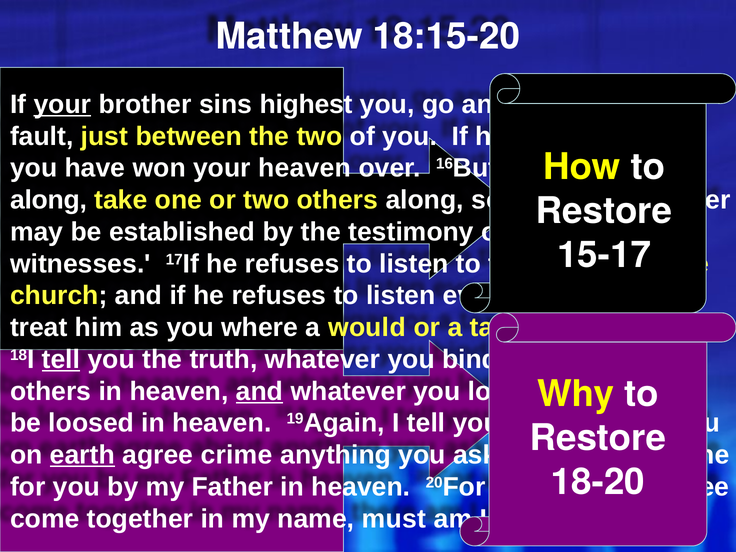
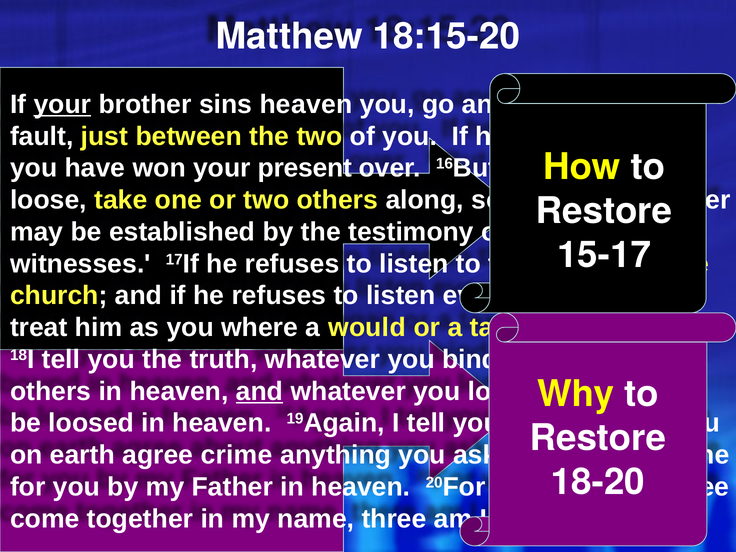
sins highest: highest -> heaven
your heaven: heaven -> present
along at (48, 200): along -> loose
tell at (61, 359) underline: present -> none
earth at (82, 455) underline: present -> none
name must: must -> three
